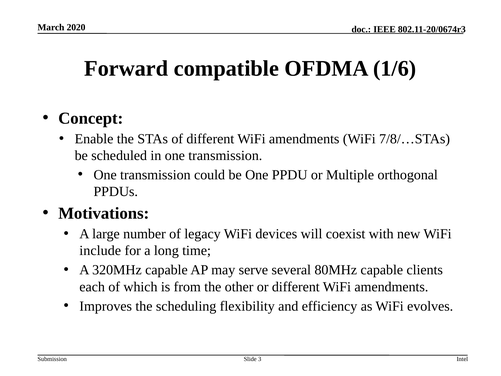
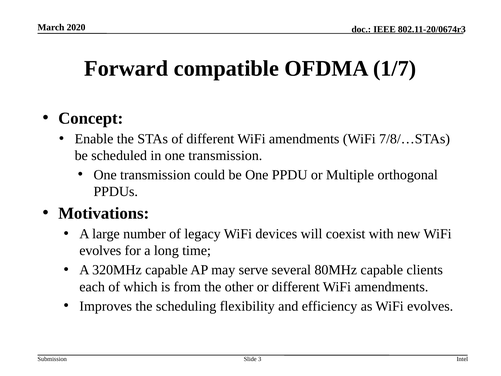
1/6: 1/6 -> 1/7
include at (100, 251): include -> evolves
